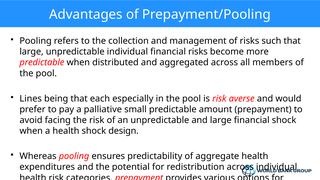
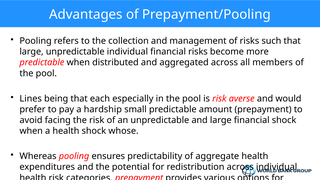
palliative: palliative -> hardship
design: design -> whose
